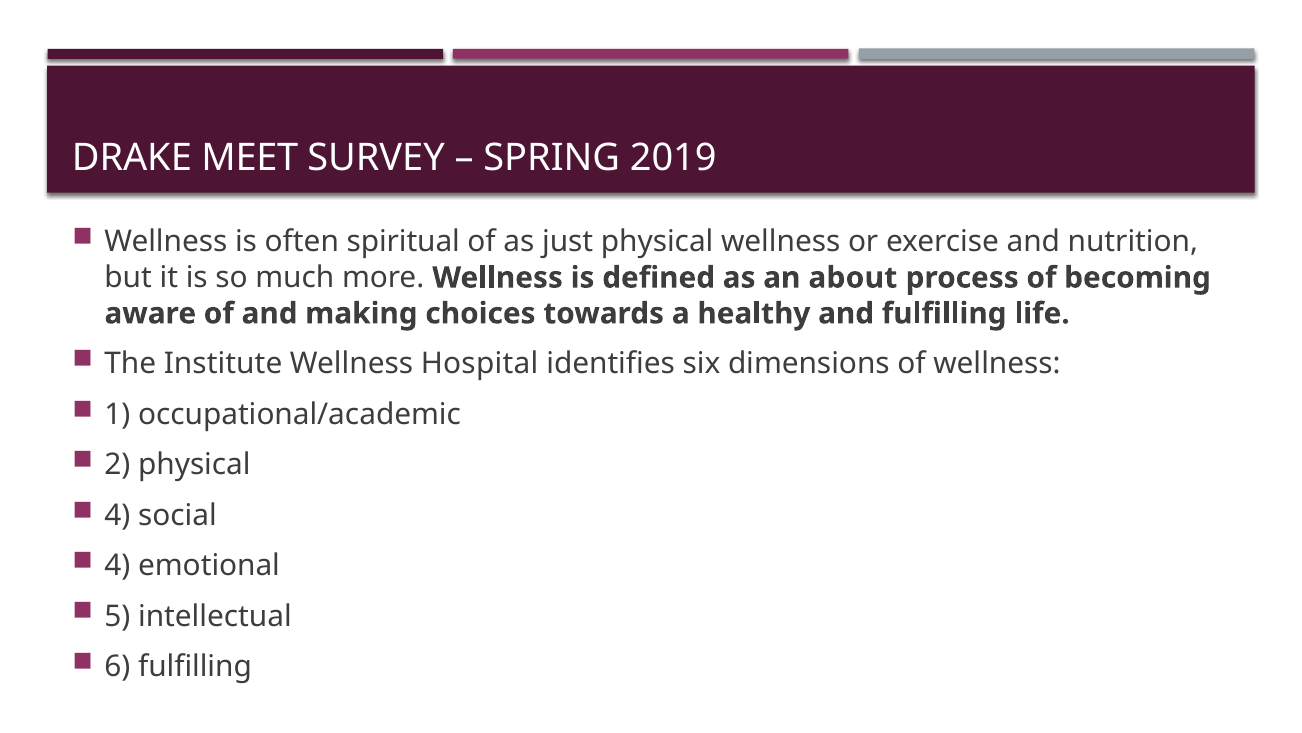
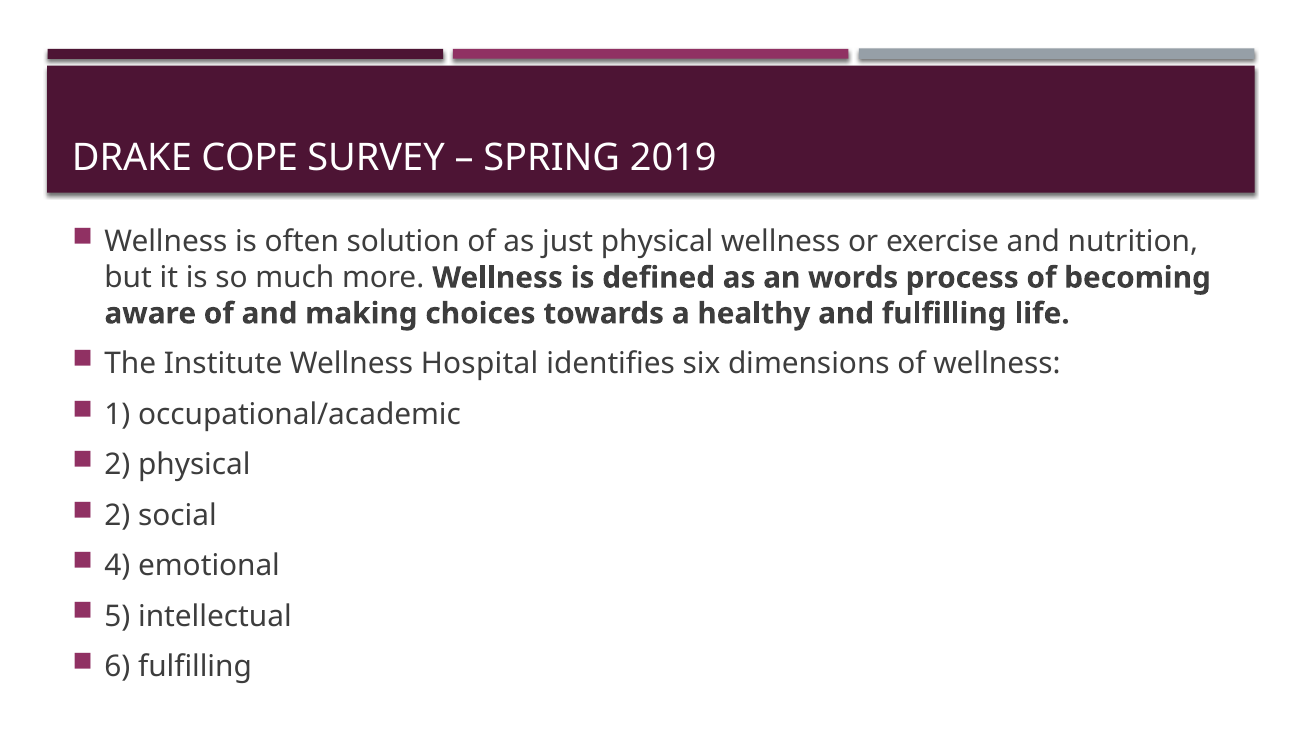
MEET: MEET -> COPE
spiritual: spiritual -> solution
about: about -> words
4 at (117, 515): 4 -> 2
